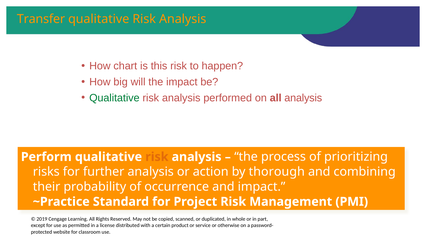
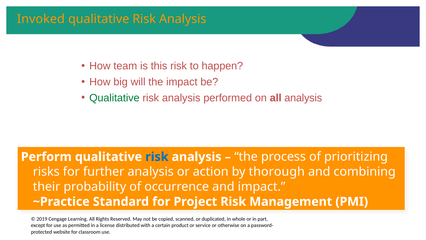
Transfer: Transfer -> Invoked
chart: chart -> team
risk at (157, 157) colour: orange -> blue
